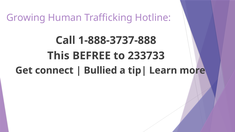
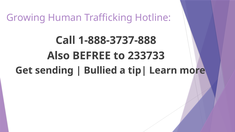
This: This -> Also
connect: connect -> sending
